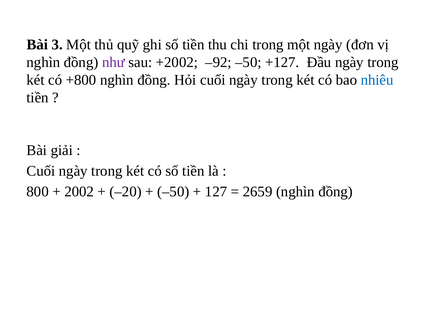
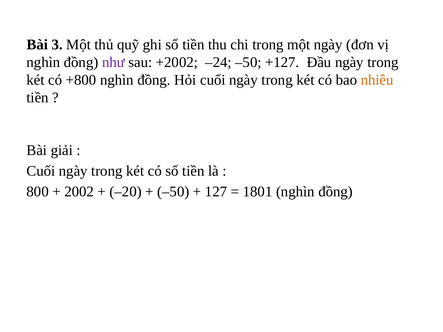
–92: –92 -> –24
nhiêu colour: blue -> orange
2659: 2659 -> 1801
